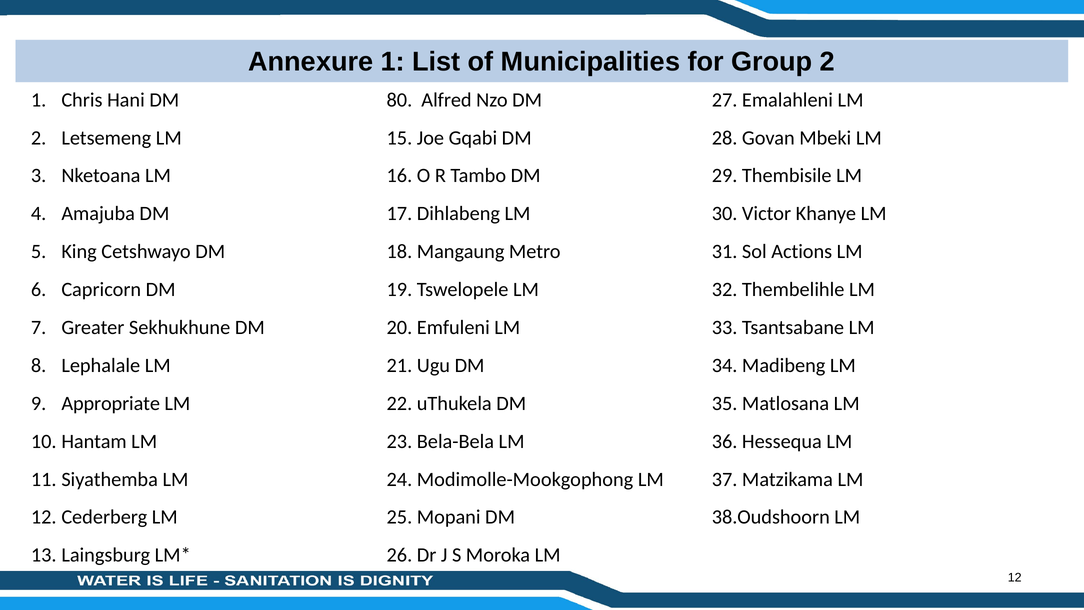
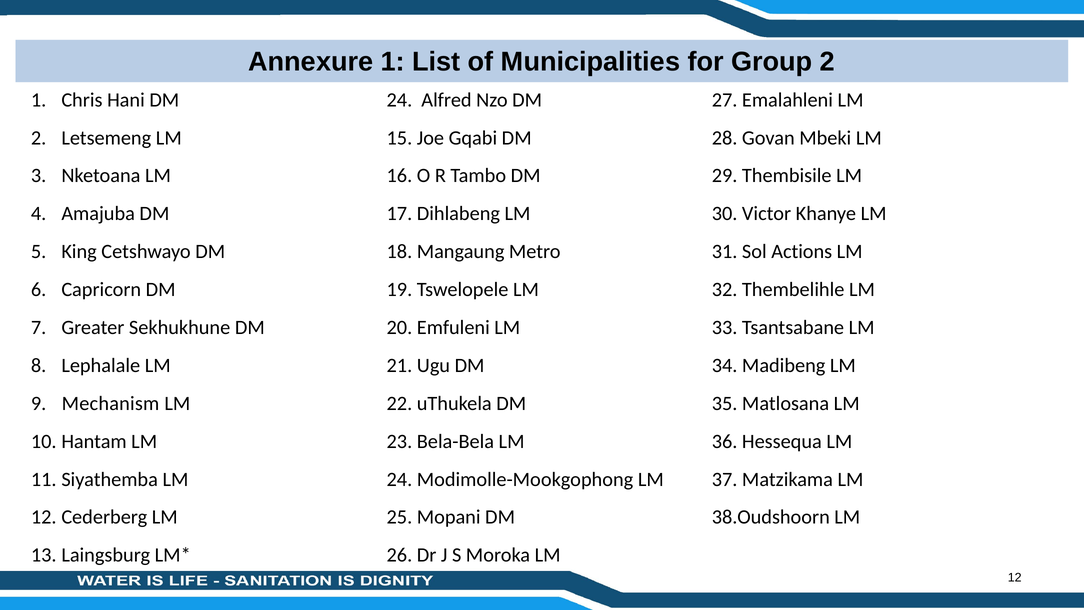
DM 80: 80 -> 24
Appropriate: Appropriate -> Mechanism
